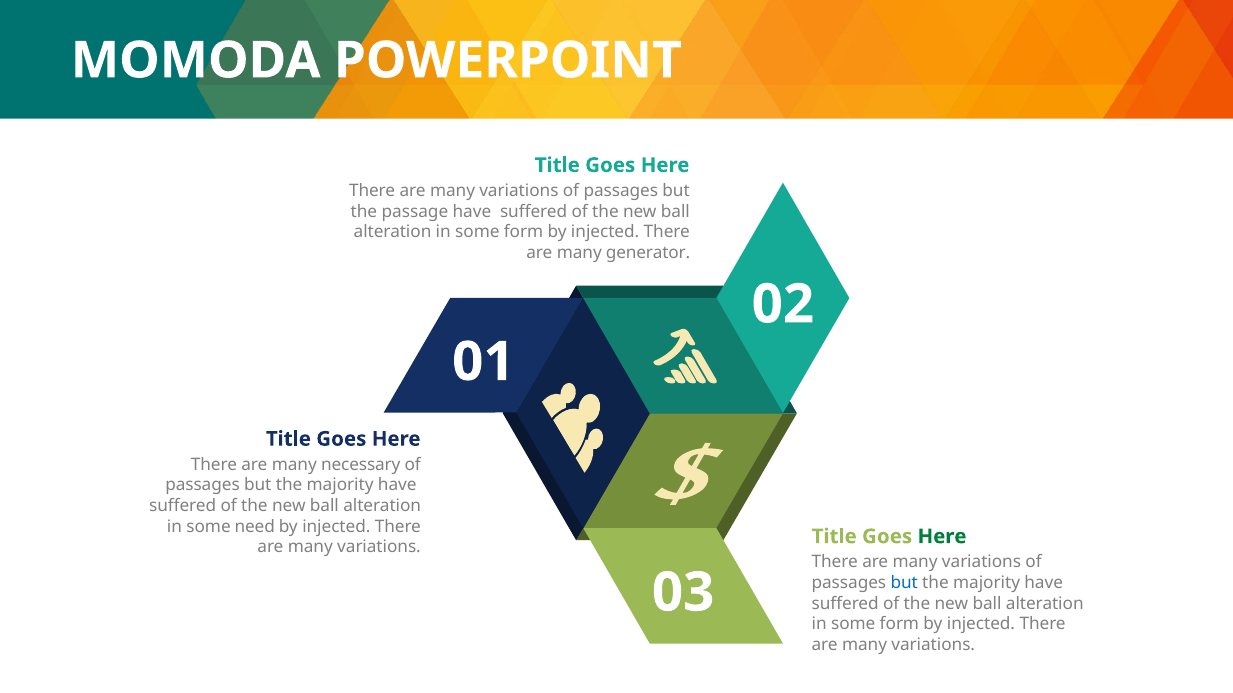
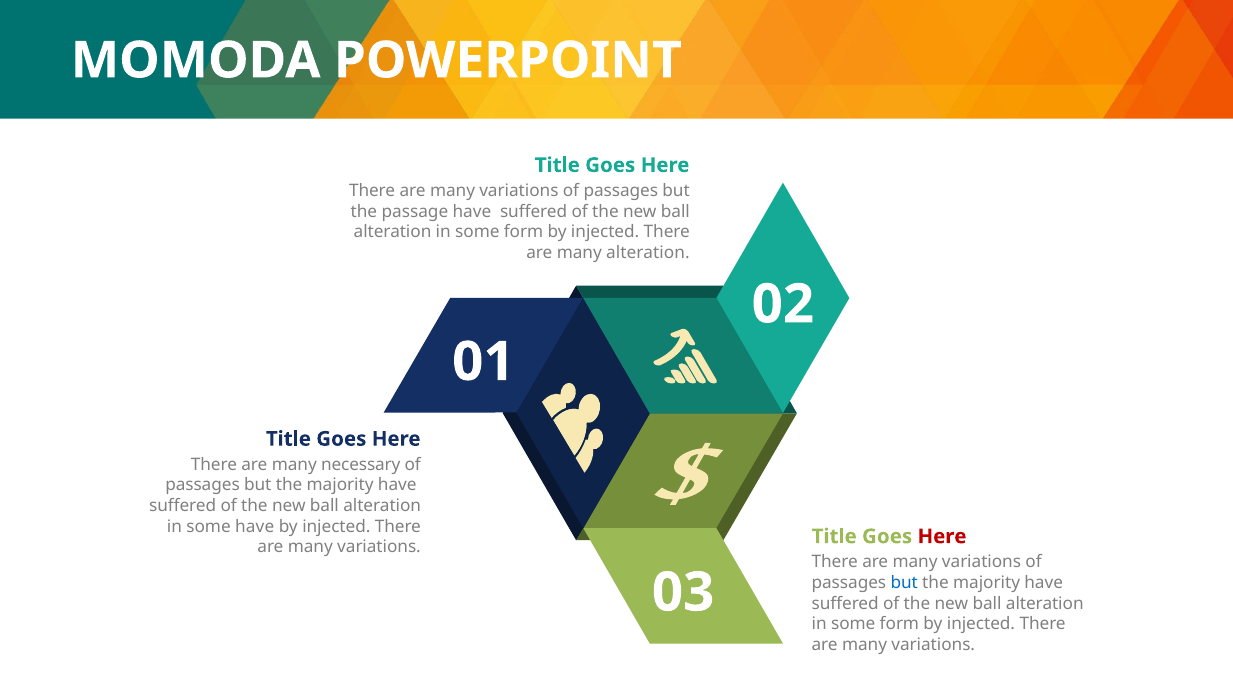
many generator: generator -> alteration
some need: need -> have
Here at (942, 537) colour: green -> red
